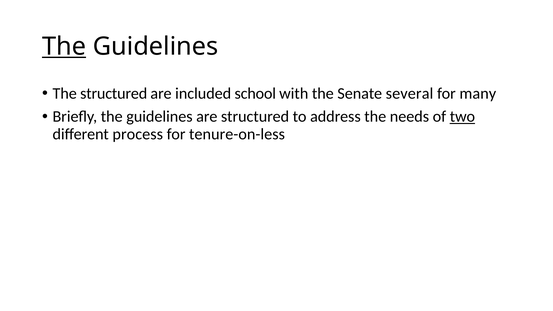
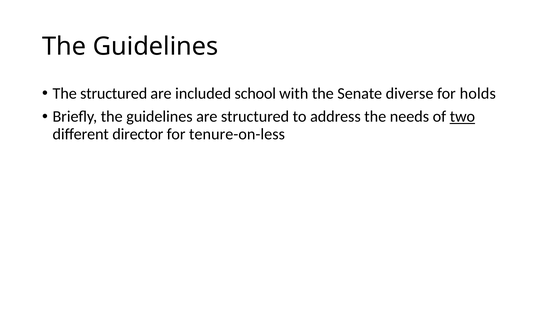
The at (64, 46) underline: present -> none
several: several -> diverse
many: many -> holds
process: process -> director
